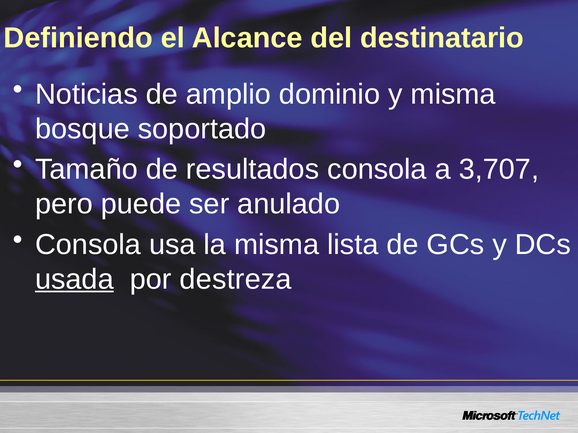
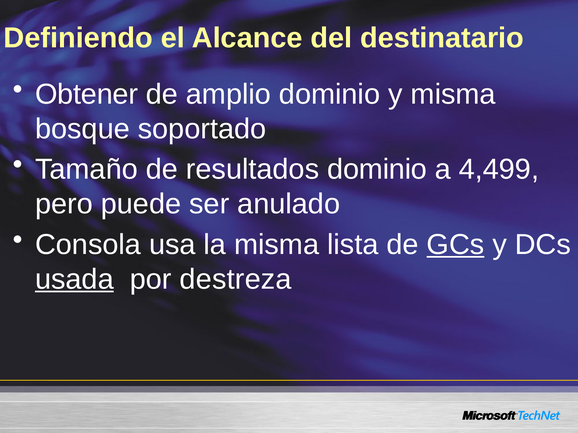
Noticias: Noticias -> Obtener
resultados consola: consola -> dominio
3,707: 3,707 -> 4,499
GCs underline: none -> present
